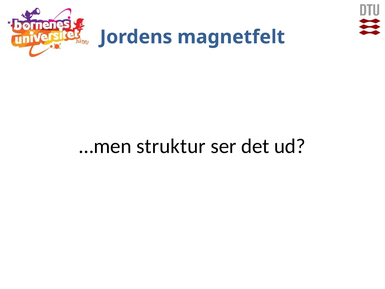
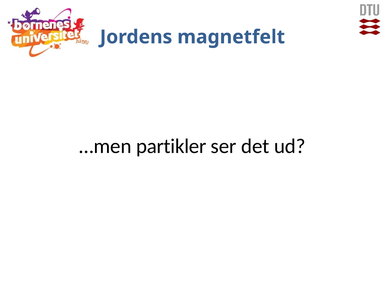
struktur: struktur -> partikler
